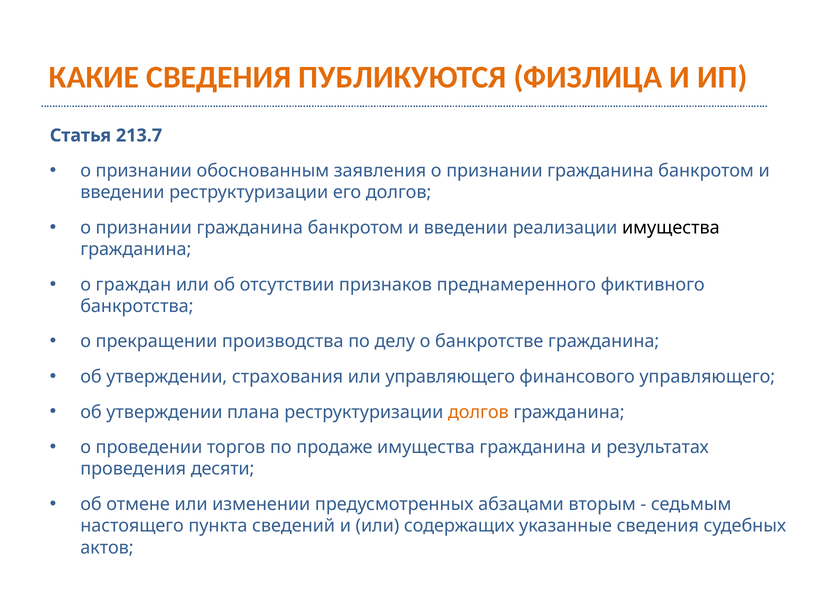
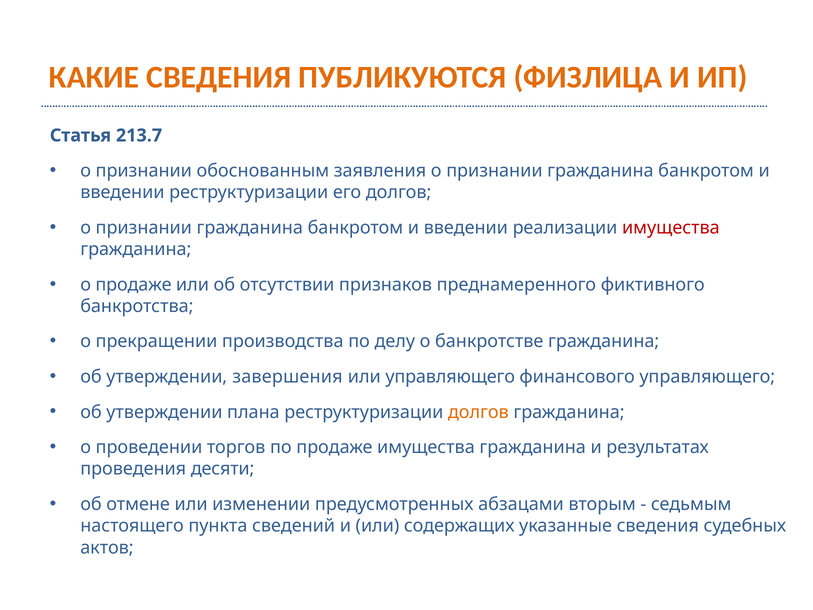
имущества at (671, 228) colour: black -> red
о граждан: граждан -> продаже
страхования: страхования -> завершения
